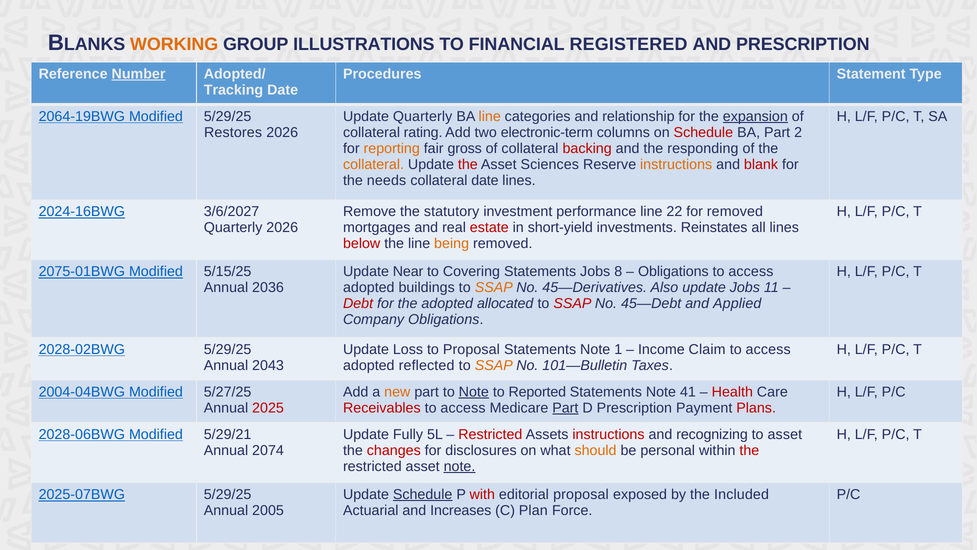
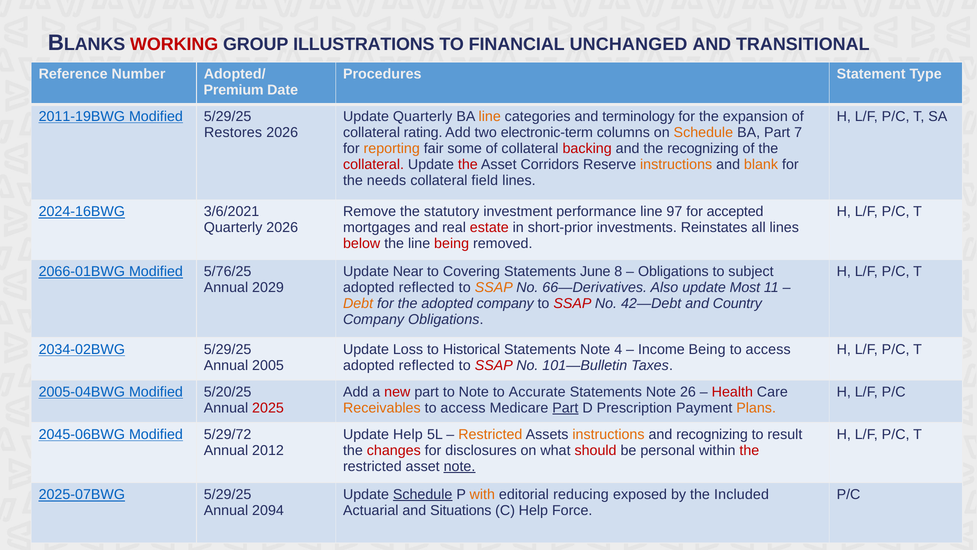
WORKING colour: orange -> red
REGISTERED: REGISTERED -> UNCHANGED
AND PRESCRIPTION: PRESCRIPTION -> TRANSITIONAL
Number underline: present -> none
Tracking: Tracking -> Premium
2064-19BWG: 2064-19BWG -> 2011-19BWG
relationship: relationship -> terminology
expansion underline: present -> none
Schedule at (703, 132) colour: red -> orange
2: 2 -> 7
gross: gross -> some
the responding: responding -> recognizing
collateral at (374, 164) colour: orange -> red
Sciences: Sciences -> Corridors
blank colour: red -> orange
collateral date: date -> field
3/6/2027: 3/6/2027 -> 3/6/2021
22: 22 -> 97
for removed: removed -> accepted
short-yield: short-yield -> short-prior
being at (452, 243) colour: orange -> red
2075-01BWG: 2075-01BWG -> 2066-01BWG
5/15/25: 5/15/25 -> 5/76/25
Statements Jobs: Jobs -> June
access at (751, 271): access -> subject
2036: 2036 -> 2029
buildings at (427, 287): buildings -> reflected
45—Derivatives: 45—Derivatives -> 66—Derivatives
update Jobs: Jobs -> Most
Debt colour: red -> orange
adopted allocated: allocated -> company
45—Debt: 45—Debt -> 42—Debt
Applied: Applied -> Country
2028-02BWG: 2028-02BWG -> 2034-02BWG
to Proposal: Proposal -> Historical
1: 1 -> 4
Income Claim: Claim -> Being
2043: 2043 -> 2005
SSAP at (494, 365) colour: orange -> red
2004-04BWG: 2004-04BWG -> 2005-04BWG
5/27/25: 5/27/25 -> 5/20/25
new colour: orange -> red
Note at (474, 392) underline: present -> none
Reported: Reported -> Accurate
41: 41 -> 26
Receivables colour: red -> orange
Plans colour: red -> orange
2028-06BWG: 2028-06BWG -> 2045-06BWG
5/29/21: 5/29/21 -> 5/29/72
Update Fully: Fully -> Help
Restricted at (490, 434) colour: red -> orange
instructions at (608, 434) colour: red -> orange
to asset: asset -> result
2074: 2074 -> 2012
should colour: orange -> red
with colour: red -> orange
editorial proposal: proposal -> reducing
2005: 2005 -> 2094
Increases: Increases -> Situations
C Plan: Plan -> Help
